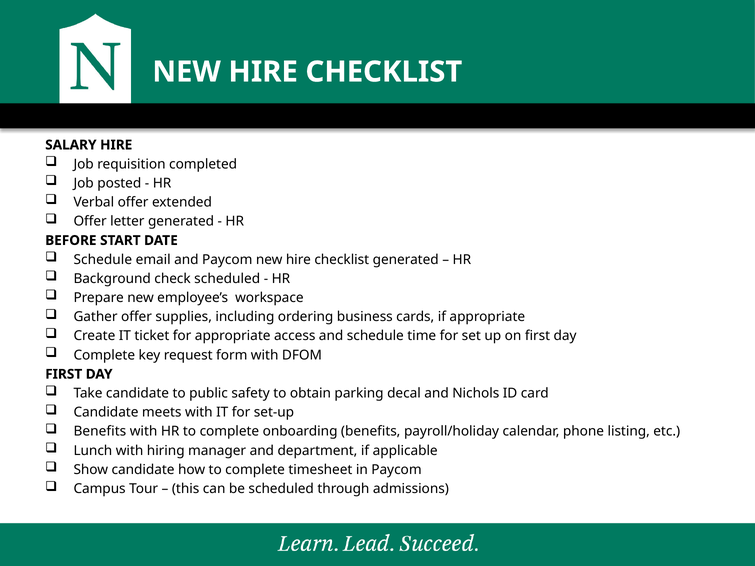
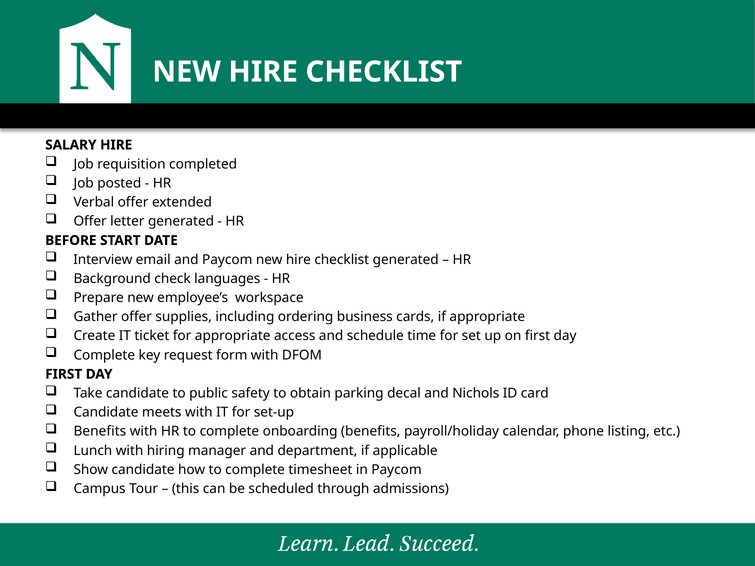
Schedule at (103, 260): Schedule -> Interview
check scheduled: scheduled -> languages
